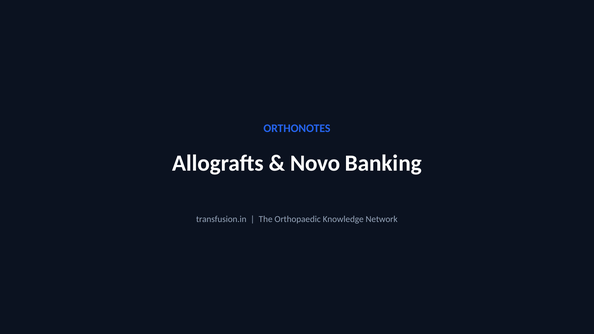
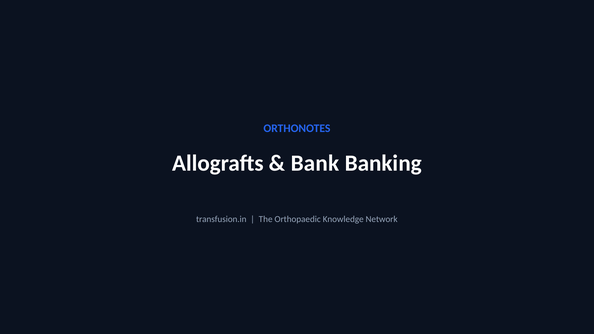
Novo: Novo -> Bank
